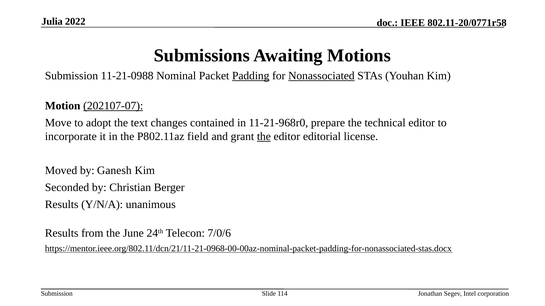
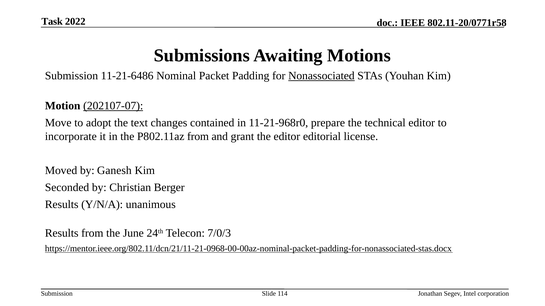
Julia: Julia -> Task
11-21-0988: 11-21-0988 -> 11-21-6486
Padding underline: present -> none
P802.11az field: field -> from
the at (264, 137) underline: present -> none
7/0/6: 7/0/6 -> 7/0/3
